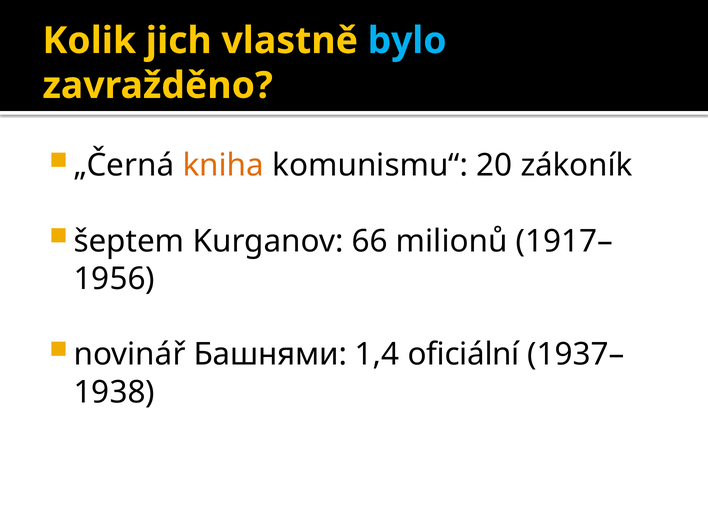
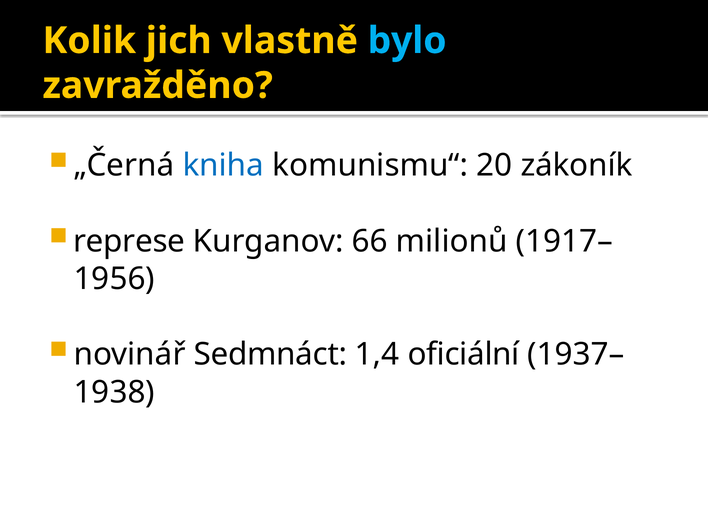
kniha colour: orange -> blue
šeptem: šeptem -> represe
Башнями: Башнями -> Sedmnáct
